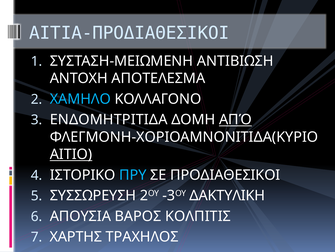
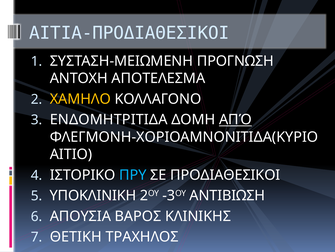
ΑΝΤΙΒΙΩΣΗ: ΑΝΤΙΒΙΩΣΗ -> ΠΡΟΓΝΩΣΗ
ΧΑΜΗΛΟ colour: light blue -> yellow
ΑΙΤΙΟ underline: present -> none
ΣΥΣΣΩΡΕΥΣΗ: ΣΥΣΣΩΡΕΥΣΗ -> ΥΠΟΚΛΙΝΙΚΗ
ΔΑΚΤΥΛΙΚΗ: ΔΑΚΤΥΛΙΚΗ -> ΑΝΤΙΒΙΩΣΗ
ΚΟΛΠΙΤΙΣ: ΚΟΛΠΙΤΙΣ -> ΚΛΙΝΙΚΗΣ
ΧΑΡΤΗΣ: ΧΑΡΤΗΣ -> ΘΕΤΙΚΗ
